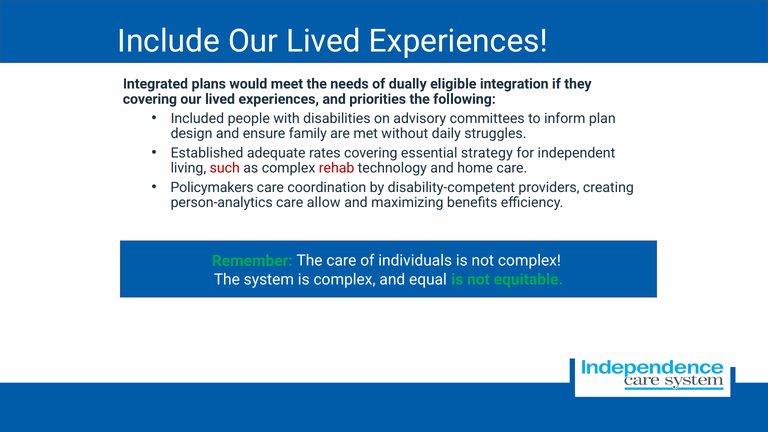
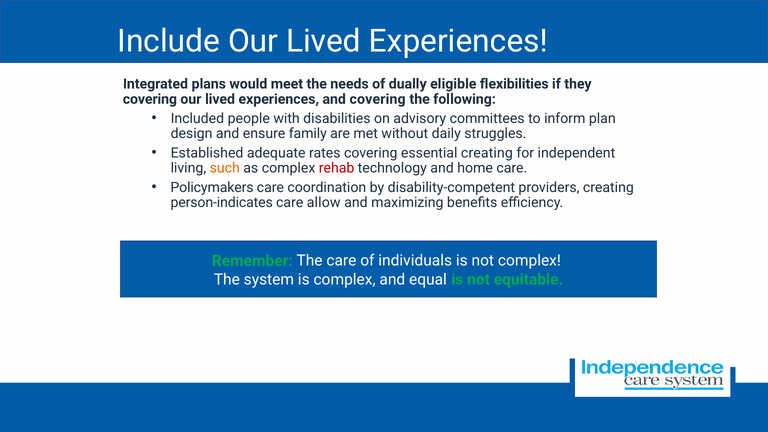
integration: integration -> flexibilities
and priorities: priorities -> covering
essential strategy: strategy -> creating
such colour: red -> orange
person-analytics: person-analytics -> person-indicates
